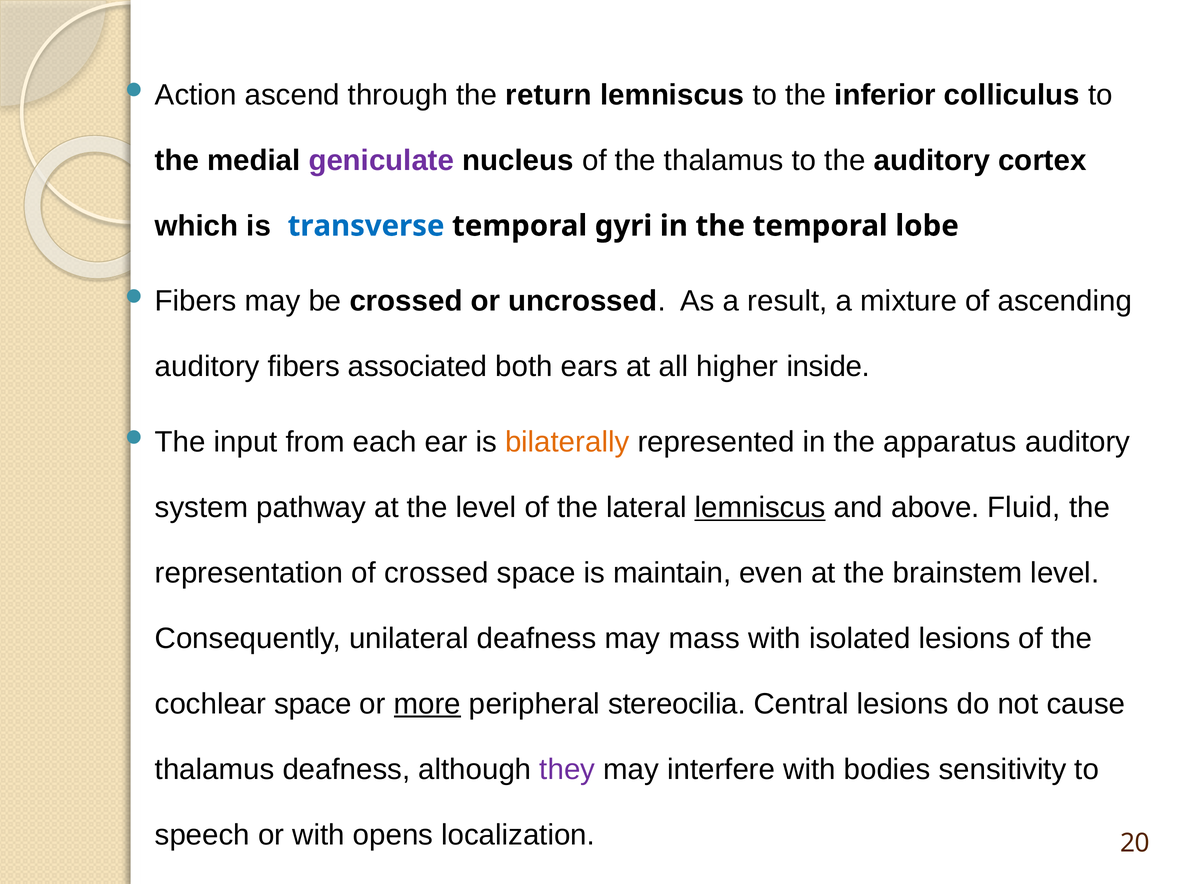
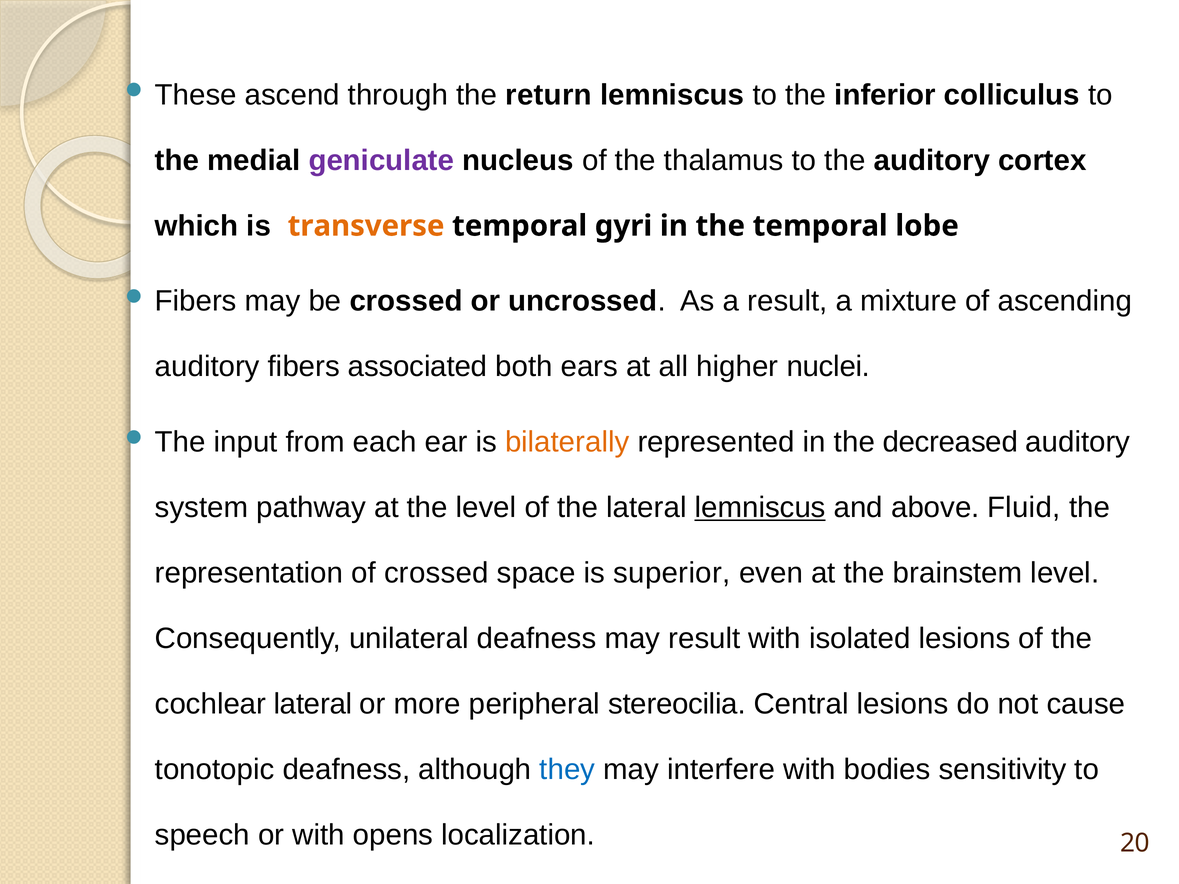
Action: Action -> These
transverse colour: blue -> orange
inside: inside -> nuclei
apparatus: apparatus -> decreased
maintain: maintain -> superior
may mass: mass -> result
cochlear space: space -> lateral
more underline: present -> none
thalamus at (215, 770): thalamus -> tonotopic
they colour: purple -> blue
